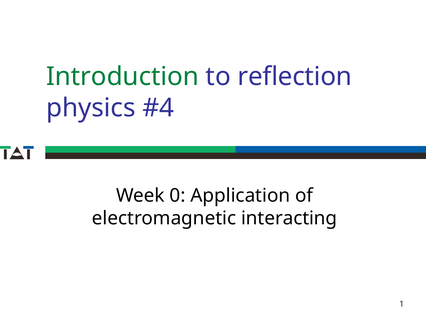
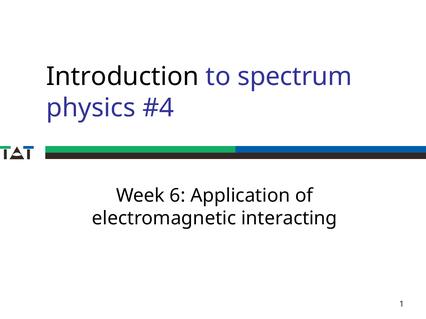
Introduction colour: green -> black
reflection: reflection -> spectrum
0: 0 -> 6
